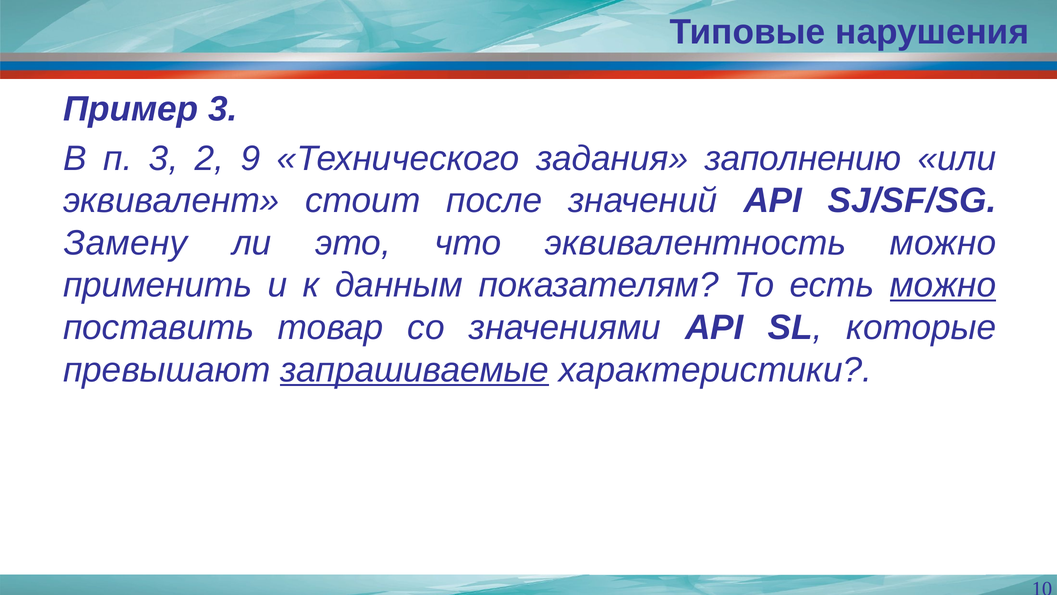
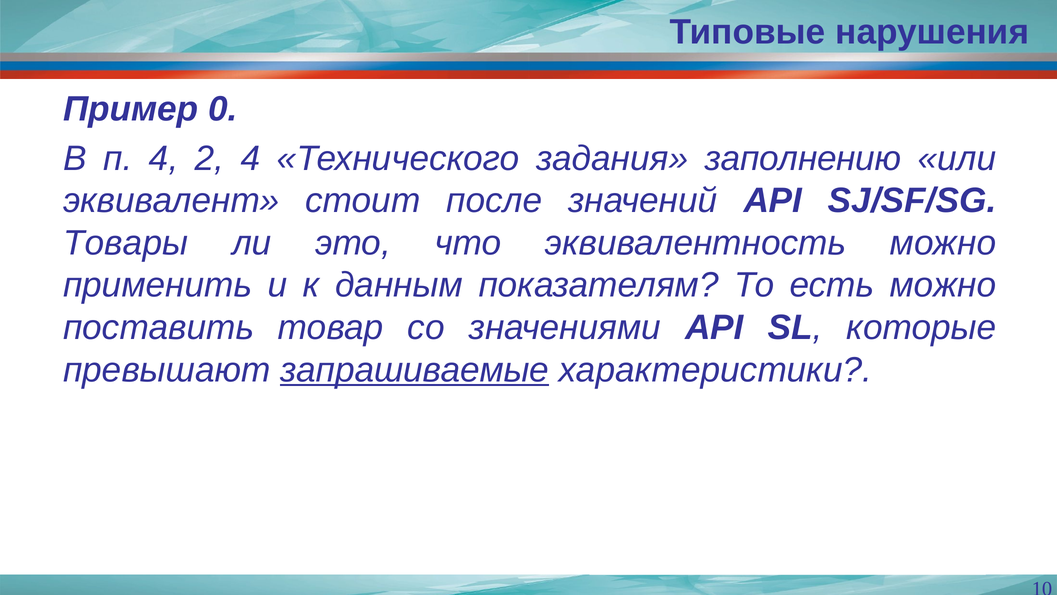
Пример 3: 3 -> 0
п 3: 3 -> 4
2 9: 9 -> 4
Замену: Замену -> Товары
можно at (943, 285) underline: present -> none
